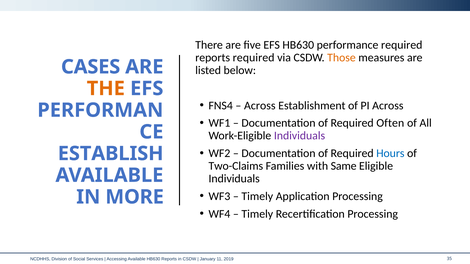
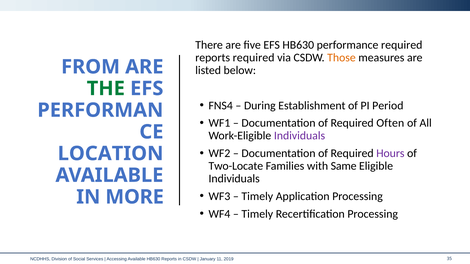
CASES: CASES -> FROM
THE colour: orange -> green
Across at (260, 106): Across -> During
PI Across: Across -> Period
Hours colour: blue -> purple
ESTABLISH: ESTABLISH -> LOCATION
Two-Claims: Two-Claims -> Two-Locate
